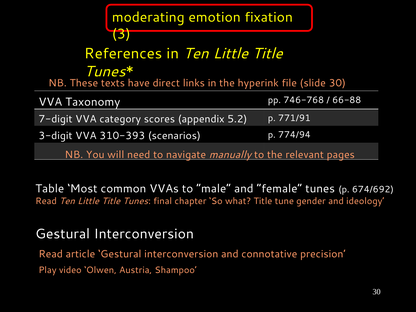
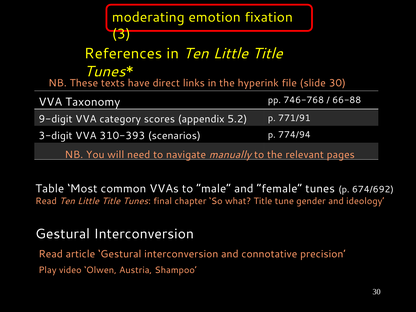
7-digit: 7-digit -> 9-digit
